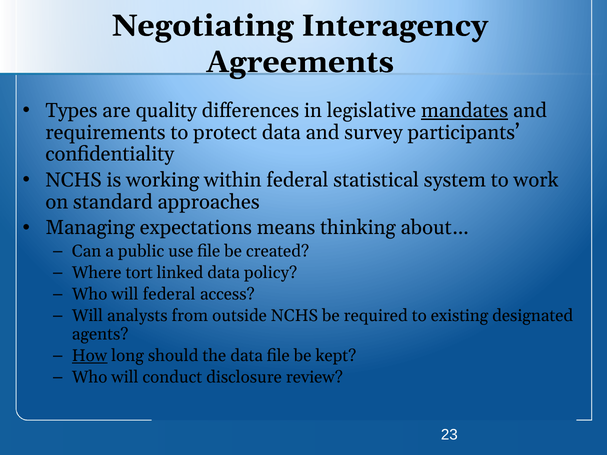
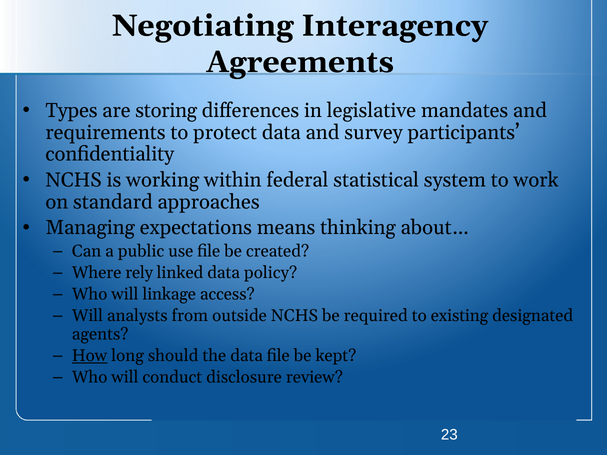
quality: quality -> storing
mandates underline: present -> none
tort: tort -> rely
will federal: federal -> linkage
